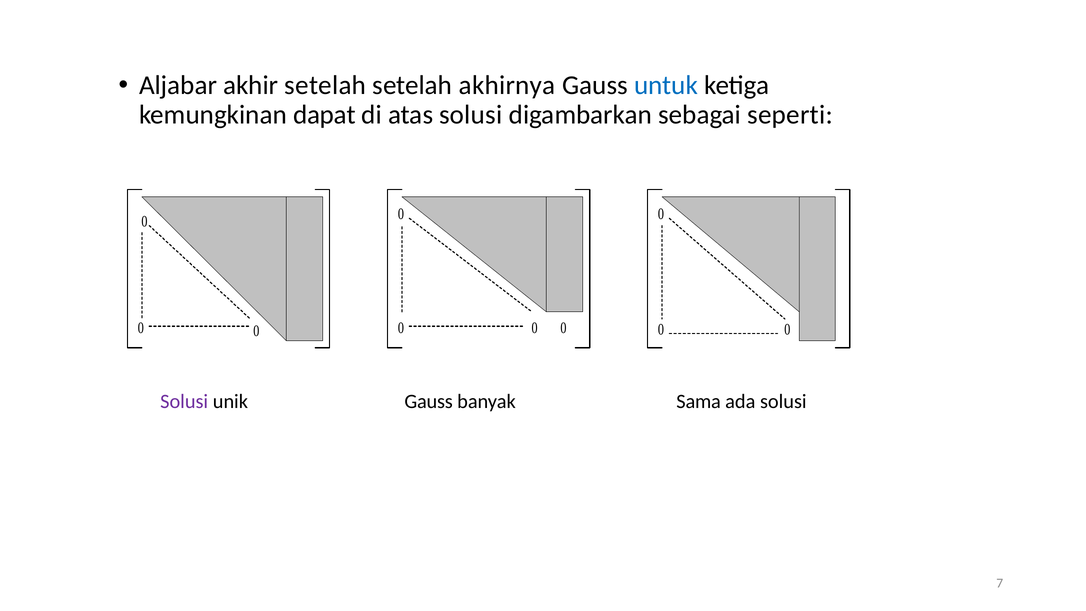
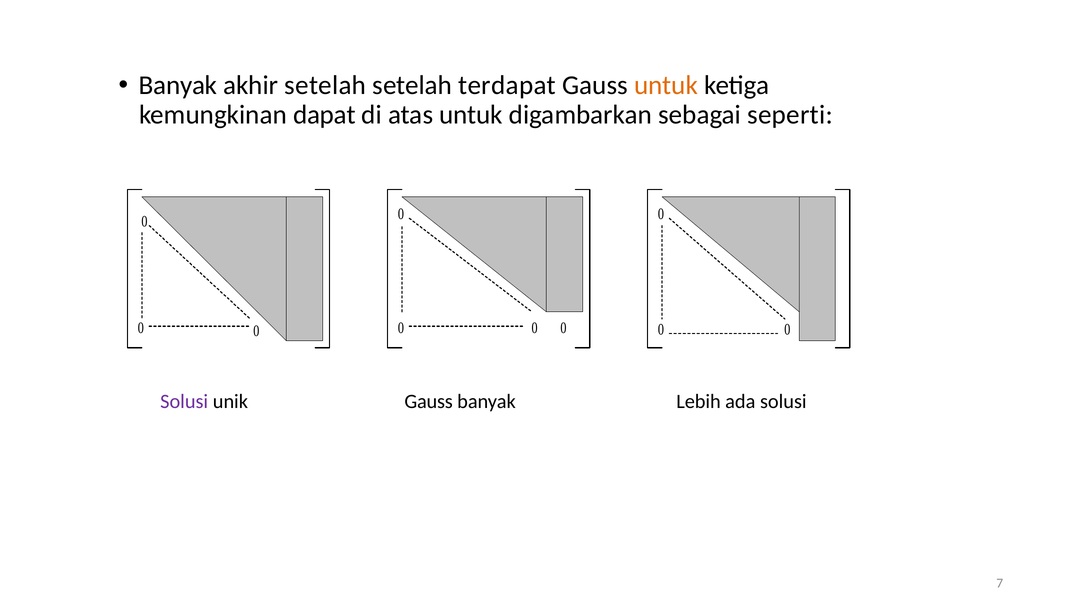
Aljabar at (178, 85): Aljabar -> Banyak
akhirnya: akhirnya -> terdapat
untuk at (666, 85) colour: blue -> orange
atas solusi: solusi -> untuk
Sama: Sama -> Lebih
